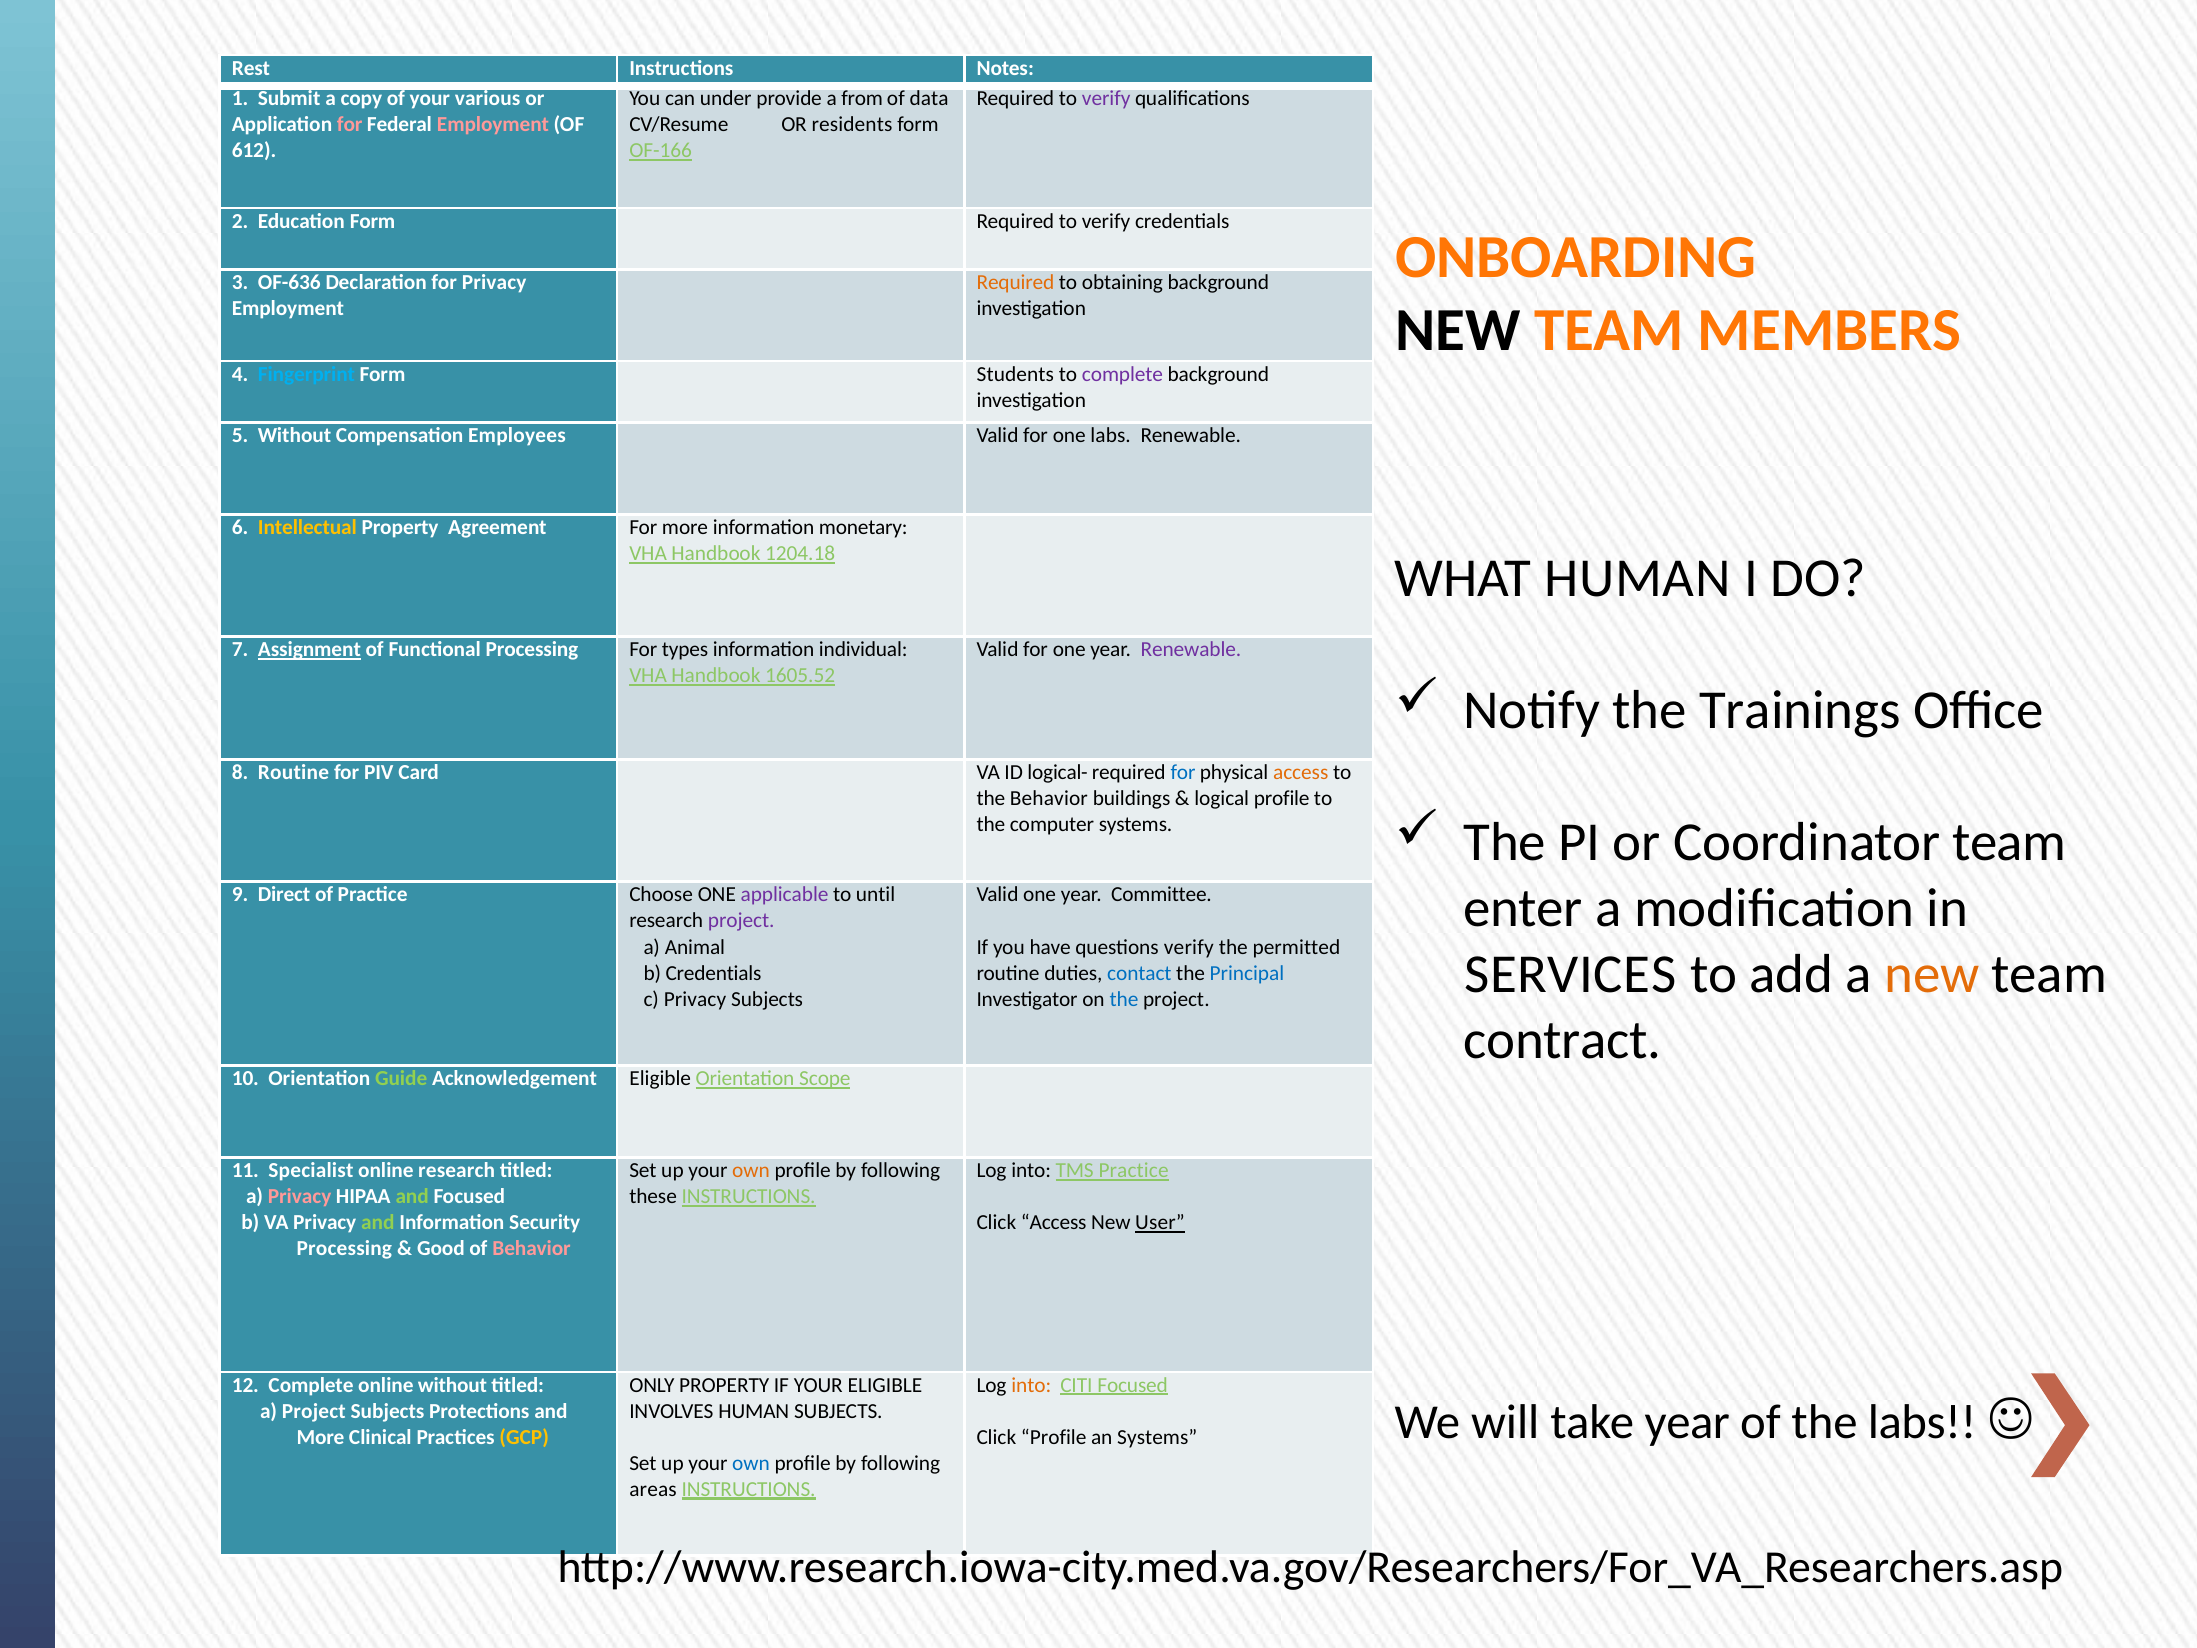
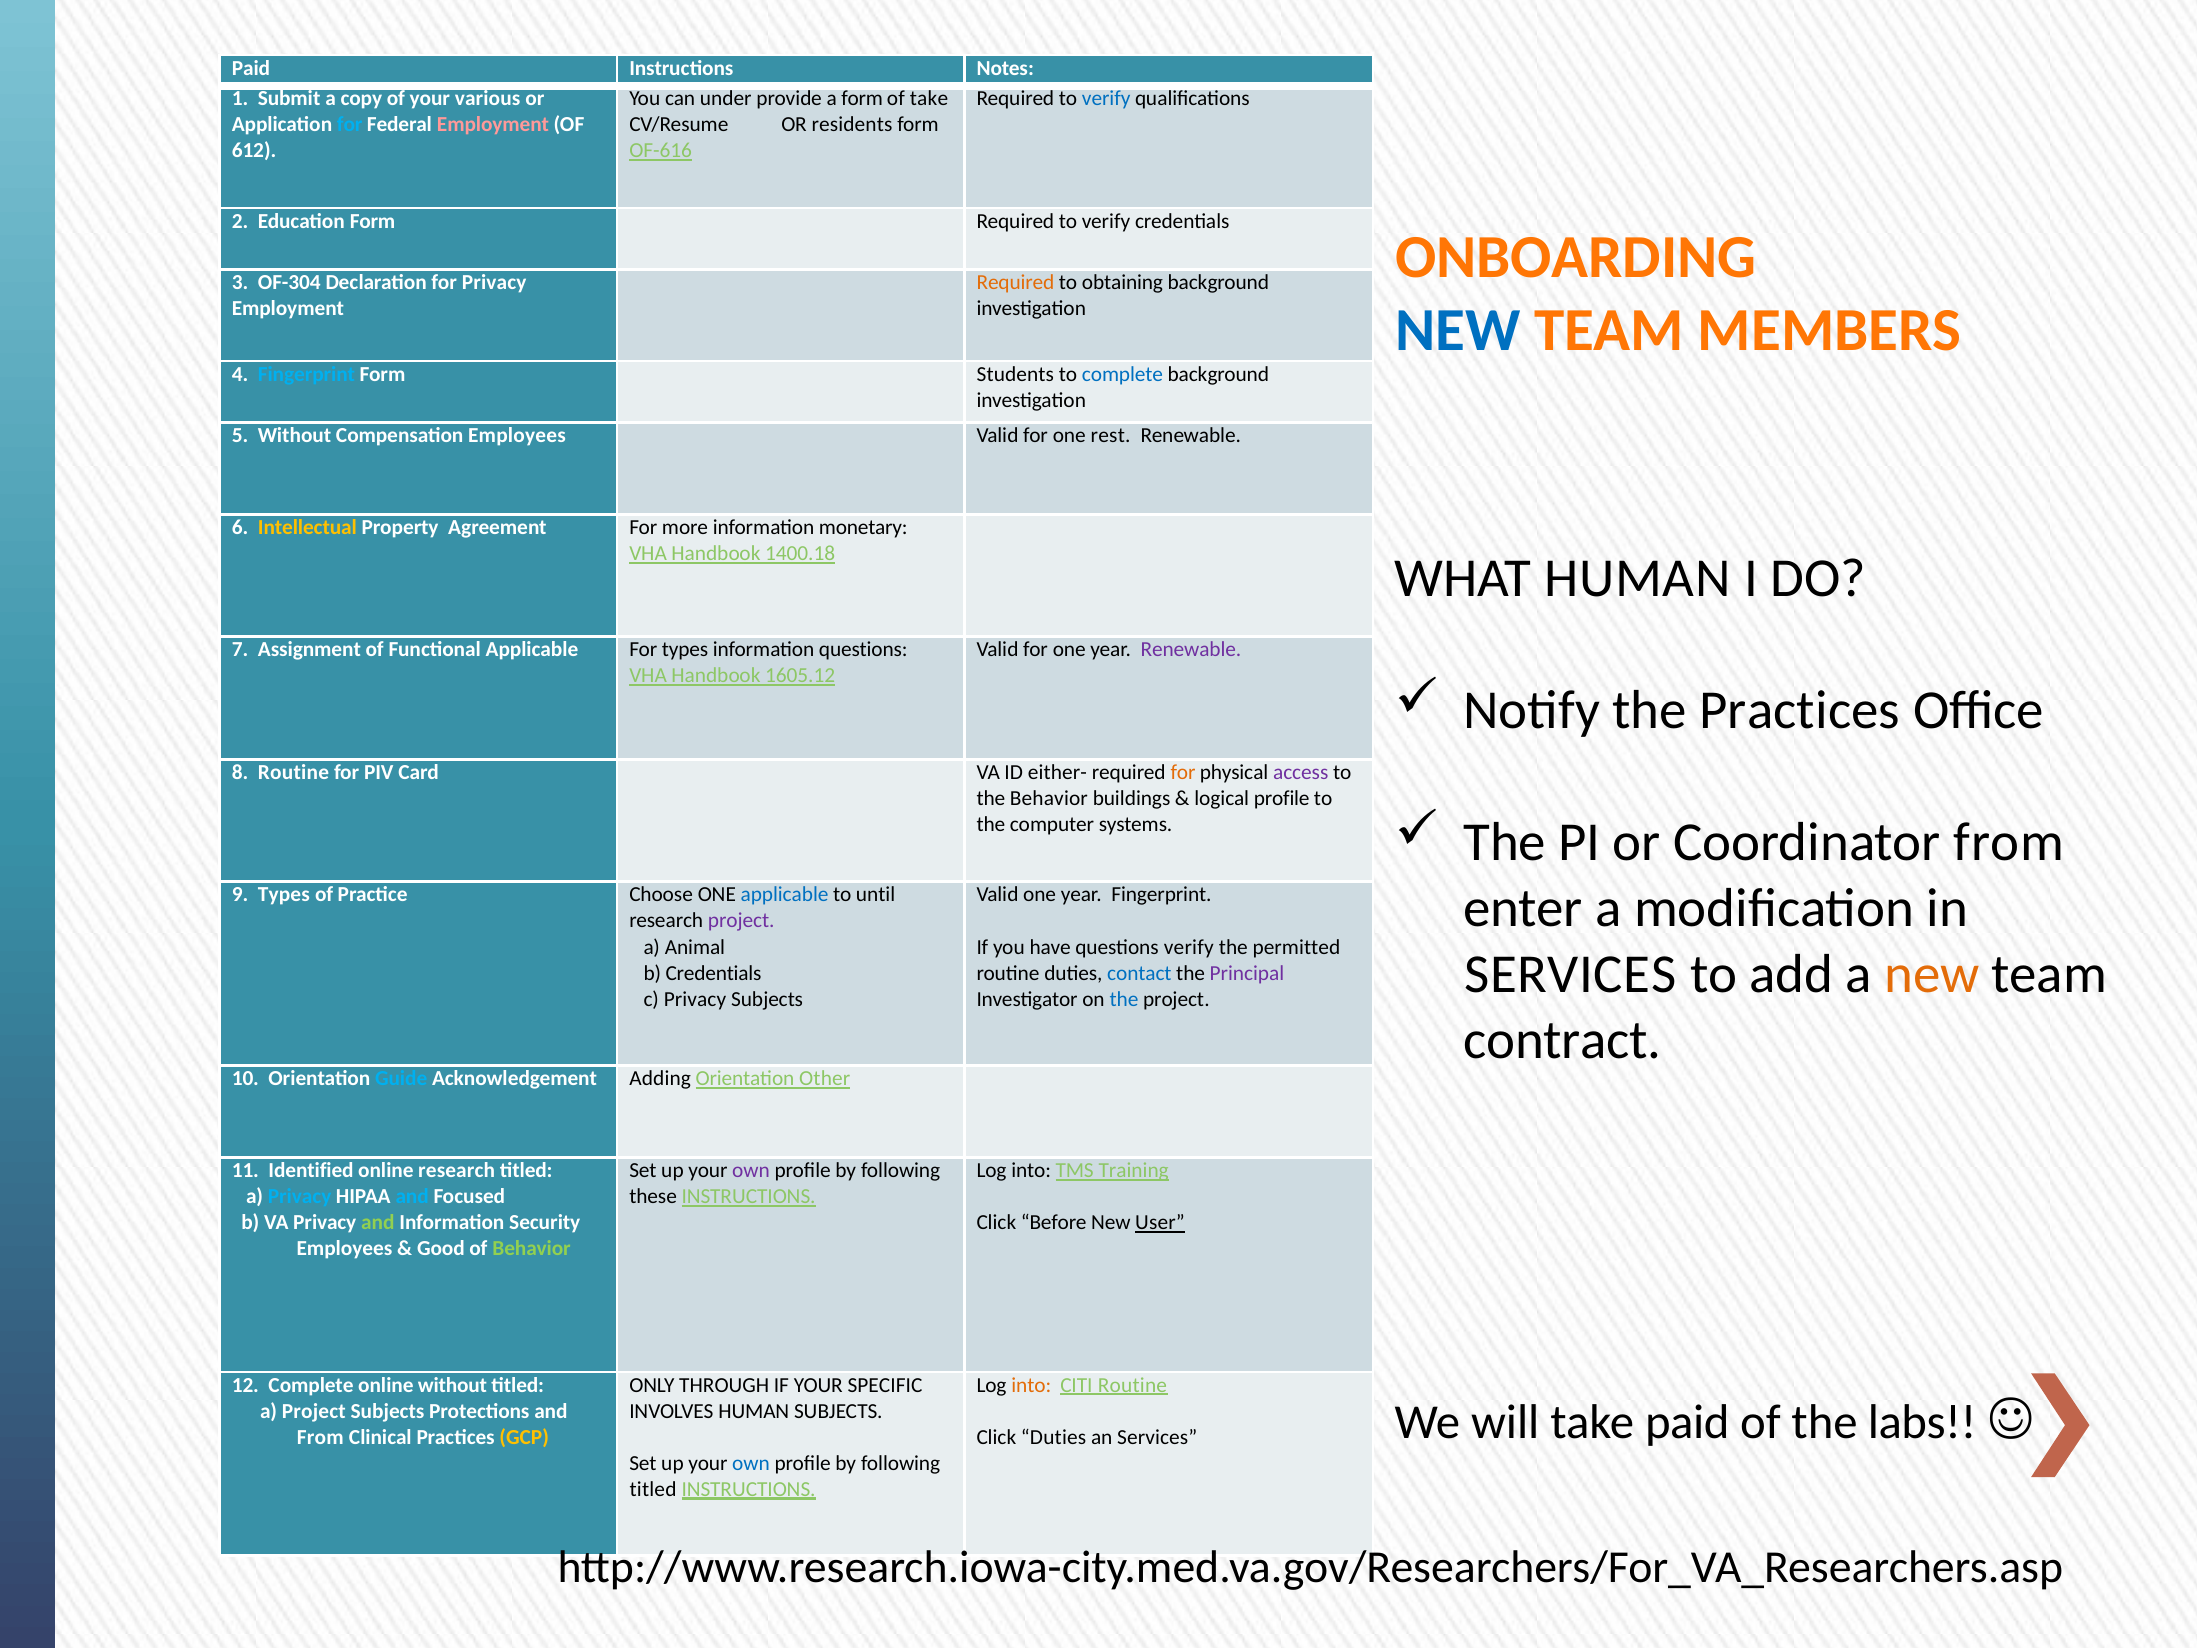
Rest at (251, 68): Rest -> Paid
a from: from -> form
of data: data -> take
verify at (1106, 99) colour: purple -> blue
for at (350, 125) colour: pink -> light blue
OF-166: OF-166 -> OF-616
OF-636: OF-636 -> OF-304
NEW at (1458, 331) colour: black -> blue
complete at (1122, 374) colour: purple -> blue
one labs: labs -> rest
1204.18: 1204.18 -> 1400.18
Assignment underline: present -> none
Functional Processing: Processing -> Applicable
information individual: individual -> questions
1605.52: 1605.52 -> 1605.12
the Trainings: Trainings -> Practices
logical-: logical- -> either-
for at (1183, 772) colour: blue -> orange
access at (1301, 772) colour: orange -> purple
Coordinator team: team -> from
9 Direct: Direct -> Types
applicable at (785, 895) colour: purple -> blue
year Committee: Committee -> Fingerprint
Principal colour: blue -> purple
Guide colour: light green -> light blue
Acknowledgement Eligible: Eligible -> Adding
Scope: Scope -> Other
Specialist: Specialist -> Identified
own at (751, 1170) colour: orange -> purple
TMS Practice: Practice -> Training
Privacy at (300, 1196) colour: pink -> light blue
and at (412, 1196) colour: light green -> light blue
Click Access: Access -> Before
Processing at (344, 1249): Processing -> Employees
Behavior at (532, 1249) colour: pink -> light green
ONLY PROPERTY: PROPERTY -> THROUGH
YOUR ELIGIBLE: ELIGIBLE -> SPECIFIC
CITI Focused: Focused -> Routine
take year: year -> paid
More at (321, 1437): More -> From
Click Profile: Profile -> Duties
an Systems: Systems -> Services
areas at (653, 1489): areas -> titled
